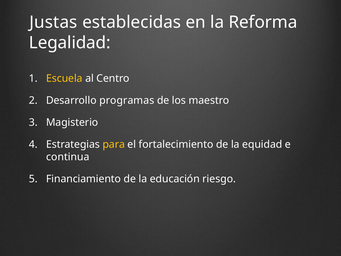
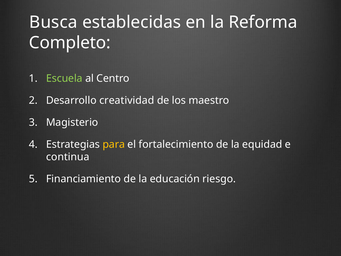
Justas: Justas -> Busca
Legalidad: Legalidad -> Completo
Escuela colour: yellow -> light green
programas: programas -> creatividad
